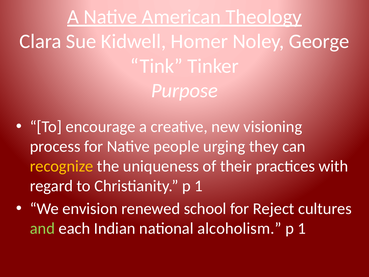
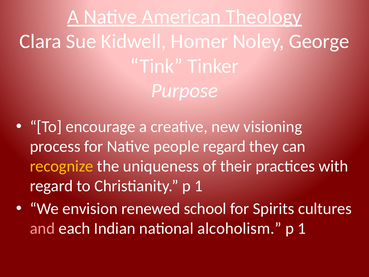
people urging: urging -> regard
Reject: Reject -> Spirits
and colour: light green -> pink
